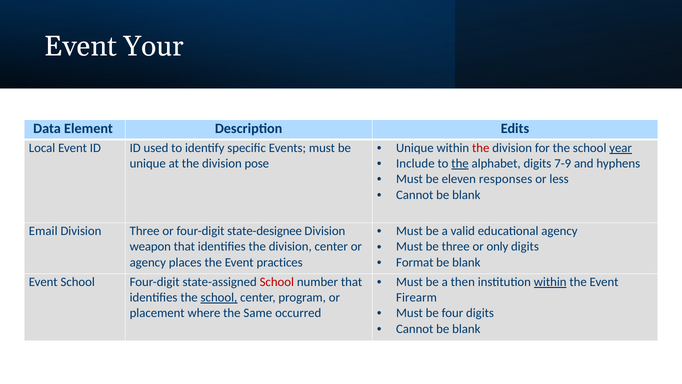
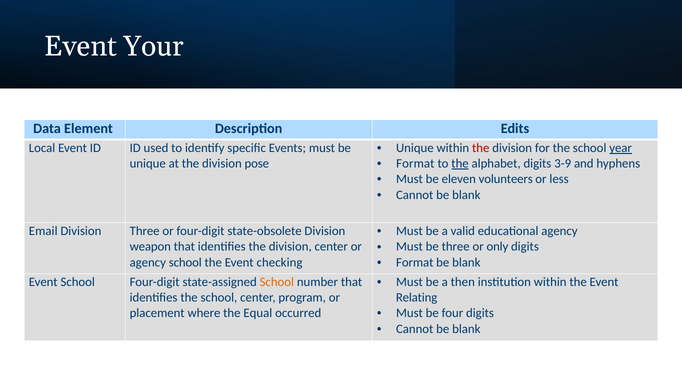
Include at (415, 163): Include -> Format
7-9: 7-9 -> 3-9
responses: responses -> volunteers
state-designee: state-designee -> state-obsolete
agency places: places -> school
practices: practices -> checking
within at (550, 282) underline: present -> none
School at (277, 282) colour: red -> orange
school at (219, 297) underline: present -> none
Firearm: Firearm -> Relating
Same: Same -> Equal
